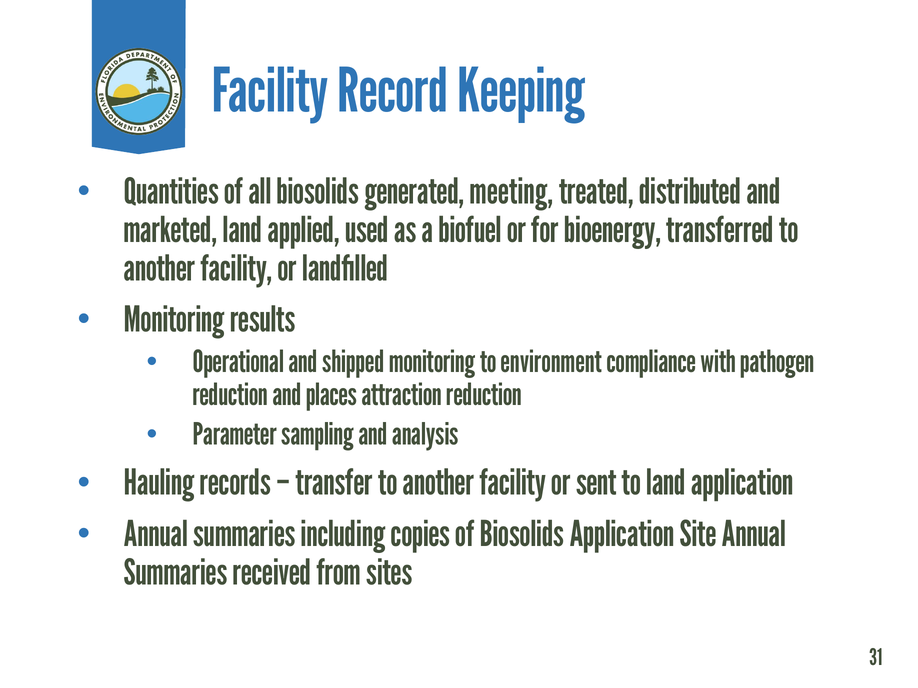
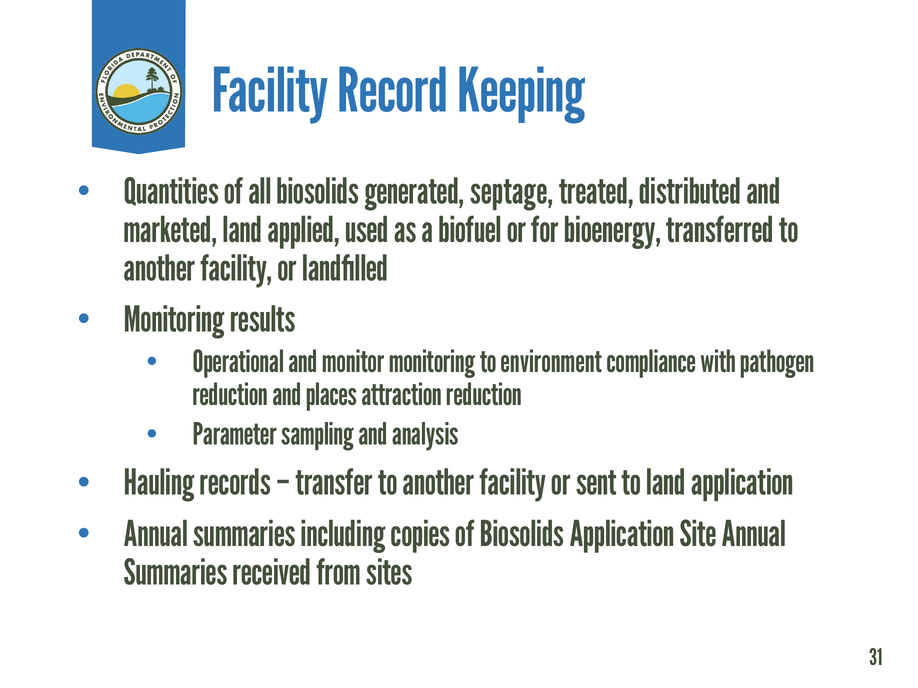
meeting: meeting -> septage
shipped: shipped -> monitor
